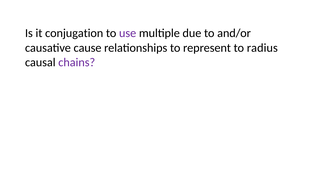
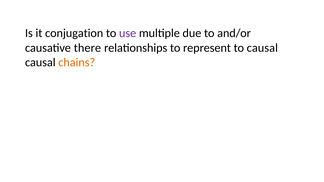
cause: cause -> there
to radius: radius -> causal
chains colour: purple -> orange
